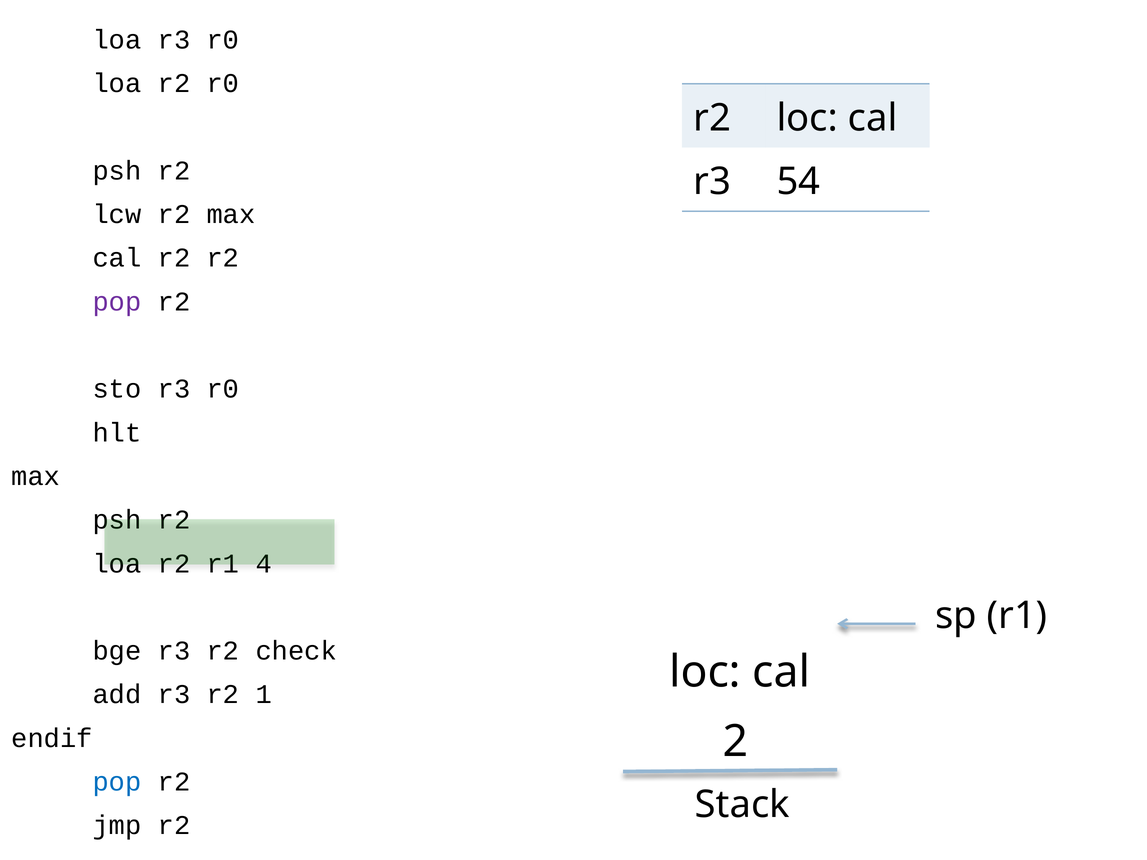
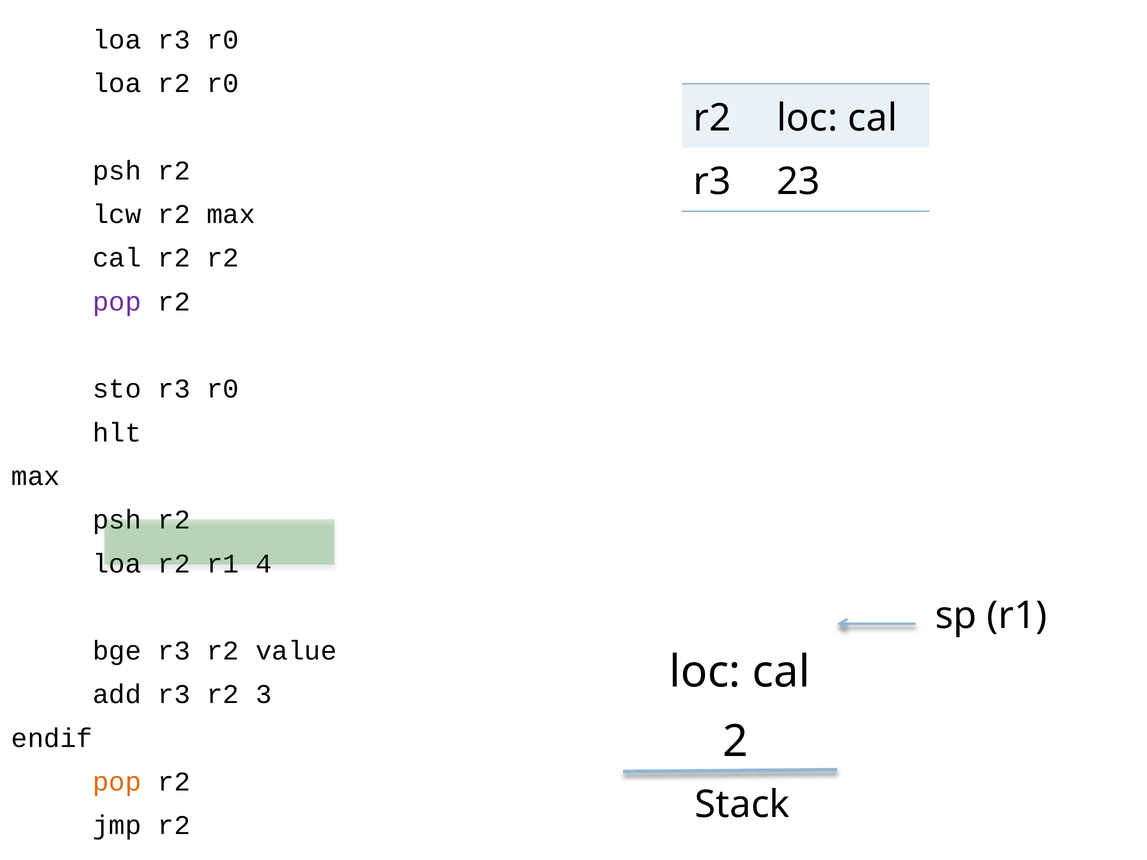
54: 54 -> 23
check: check -> value
1: 1 -> 3
pop at (117, 782) colour: blue -> orange
